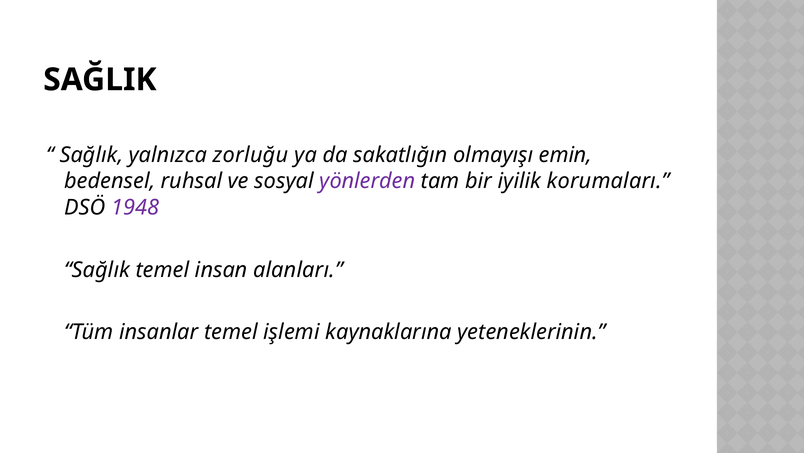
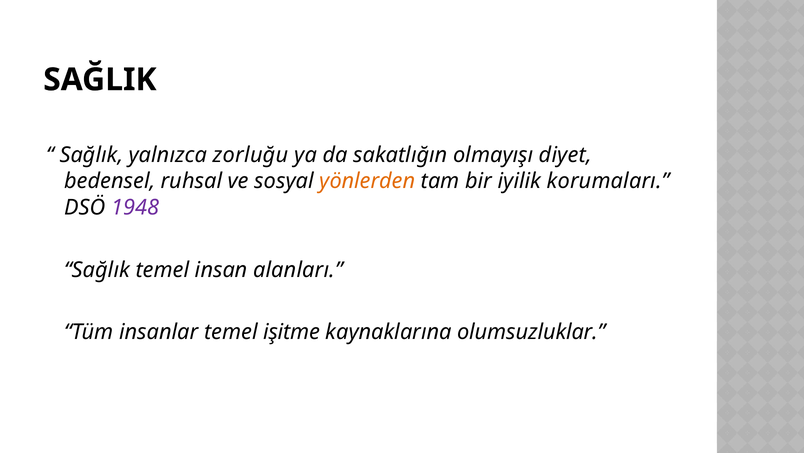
emin: emin -> diyet
yönlerden colour: purple -> orange
işlemi: işlemi -> işitme
yeteneklerinin: yeteneklerinin -> olumsuzluklar
